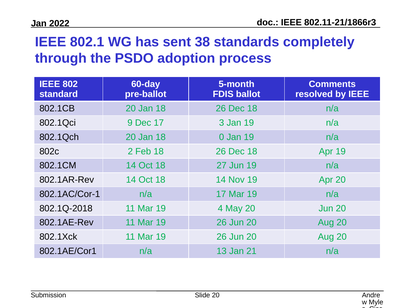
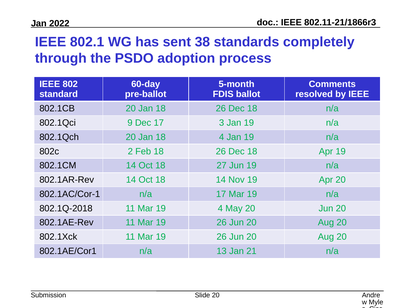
18 0: 0 -> 4
